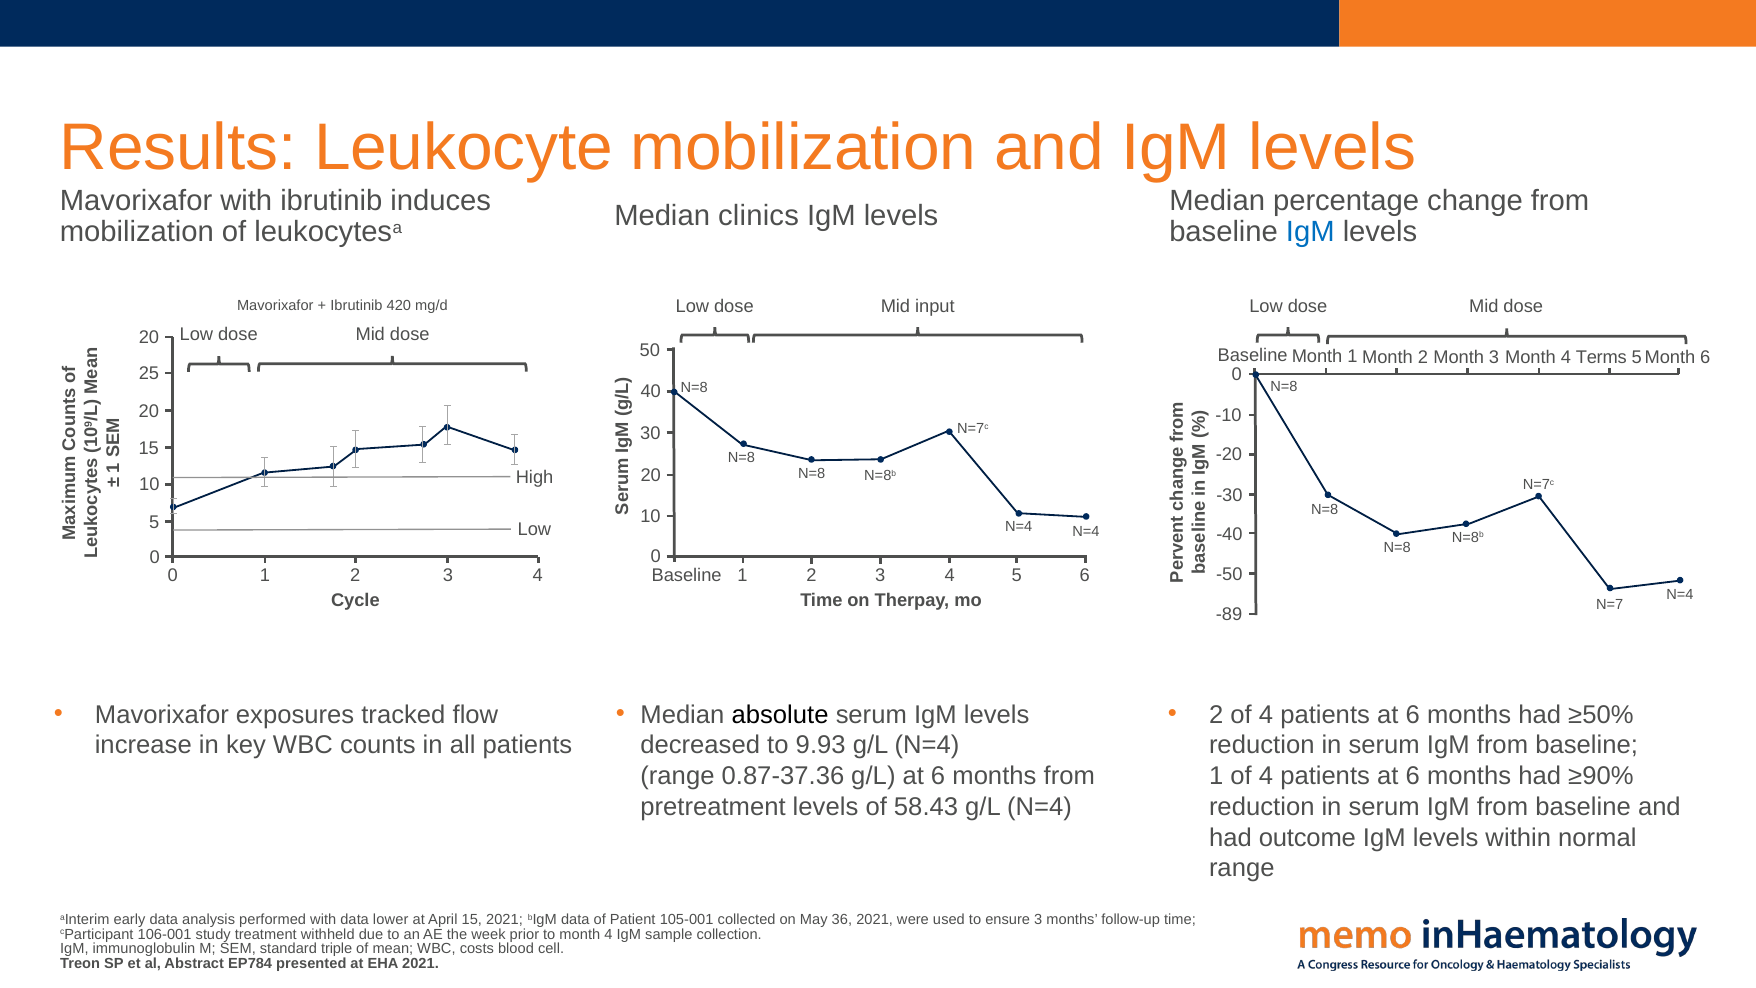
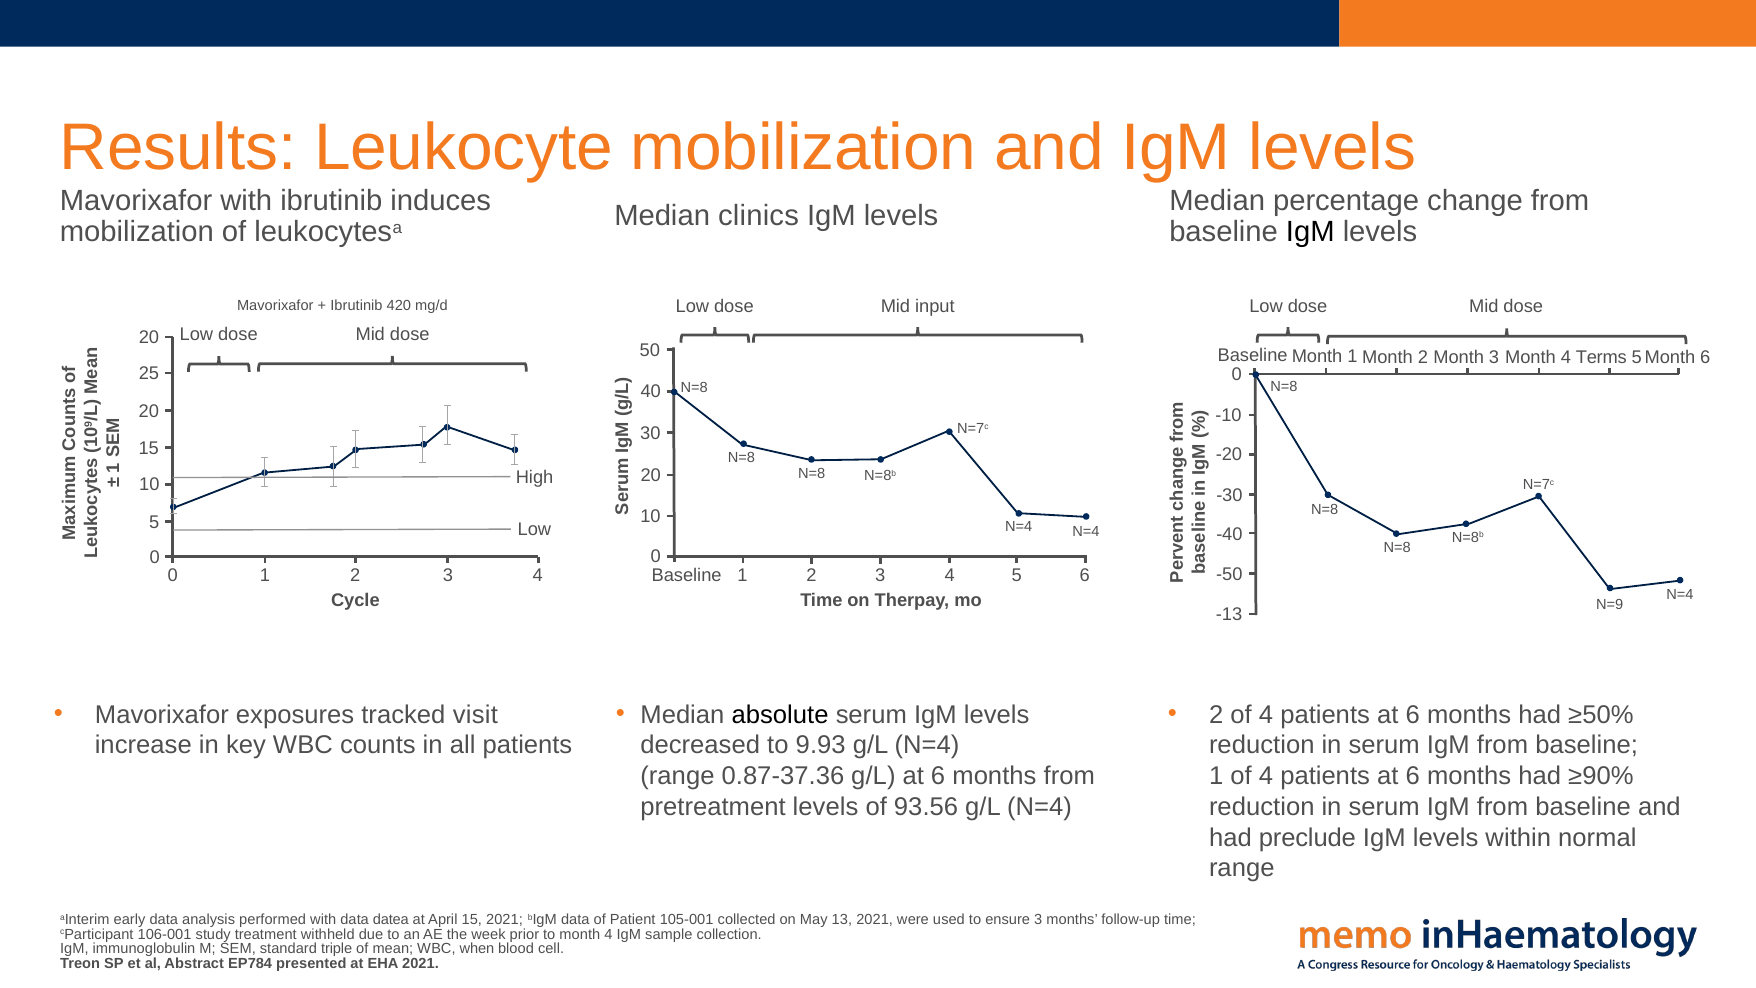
IgM at (1310, 232) colour: blue -> black
N=7: N=7 -> N=9
-89: -89 -> -13
flow: flow -> visit
58.43: 58.43 -> 93.56
outcome: outcome -> preclude
lower: lower -> datea
36: 36 -> 13
costs: costs -> when
